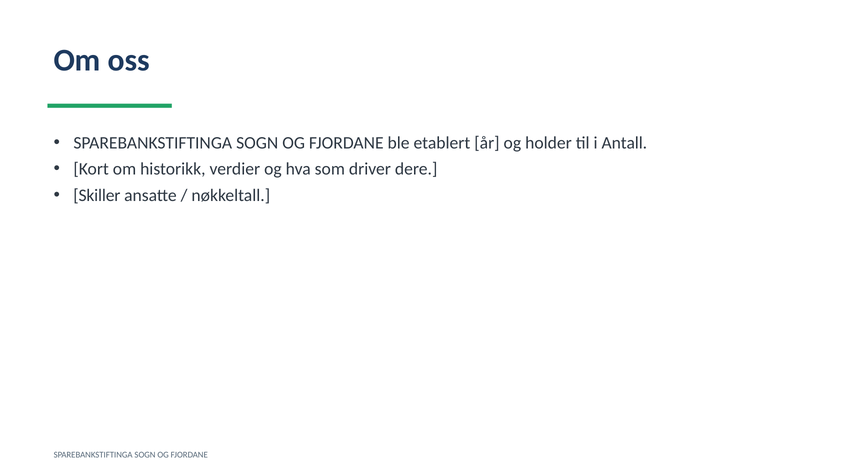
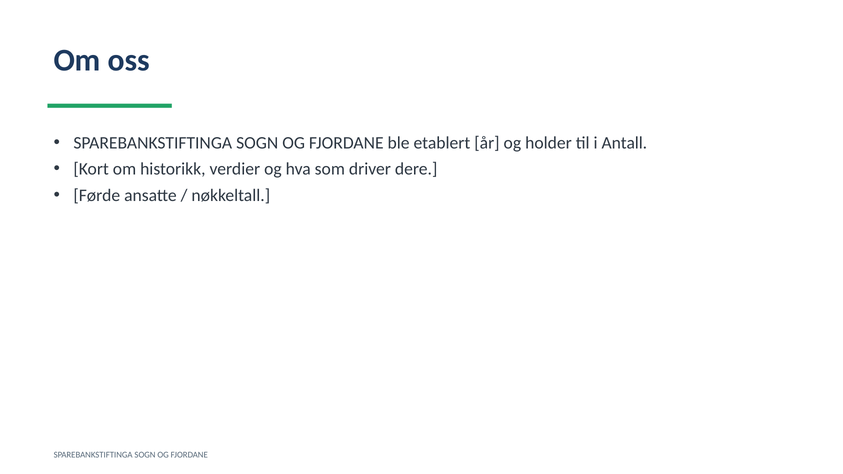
Skiller: Skiller -> Førde
